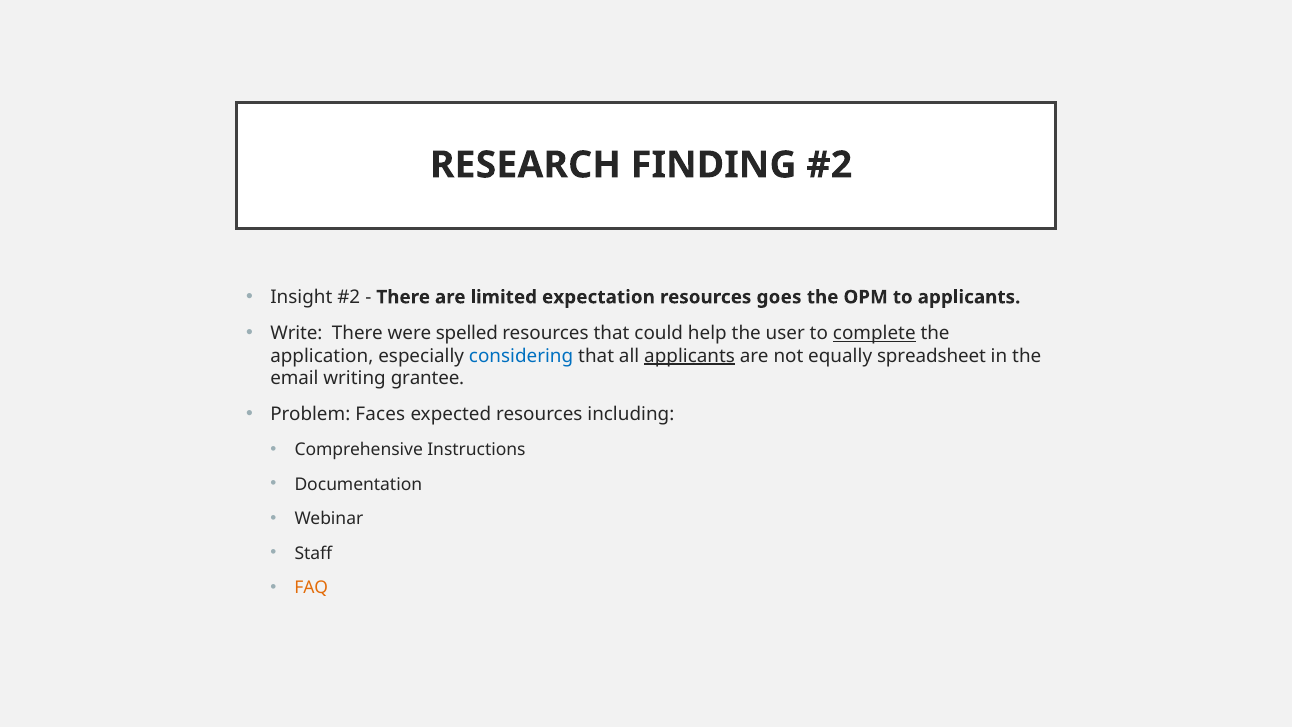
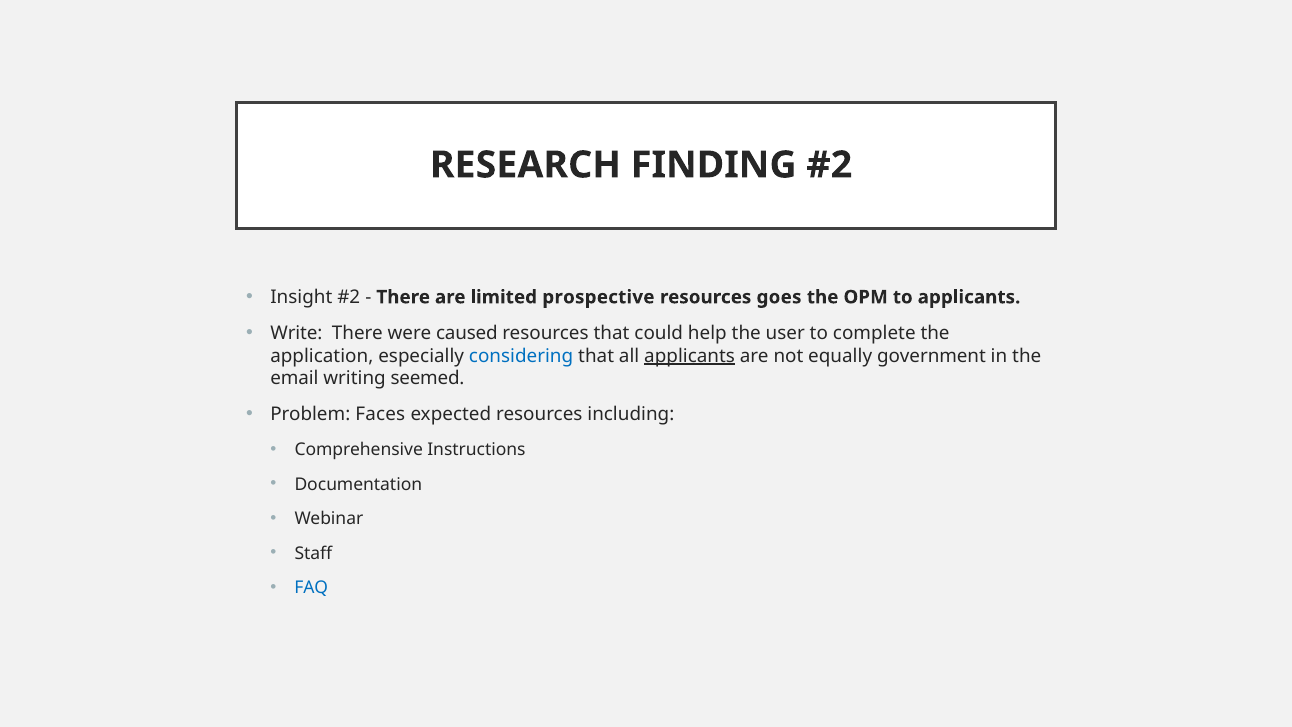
expectation: expectation -> prospective
spelled: spelled -> caused
complete underline: present -> none
spreadsheet: spreadsheet -> government
grantee: grantee -> seemed
FAQ colour: orange -> blue
